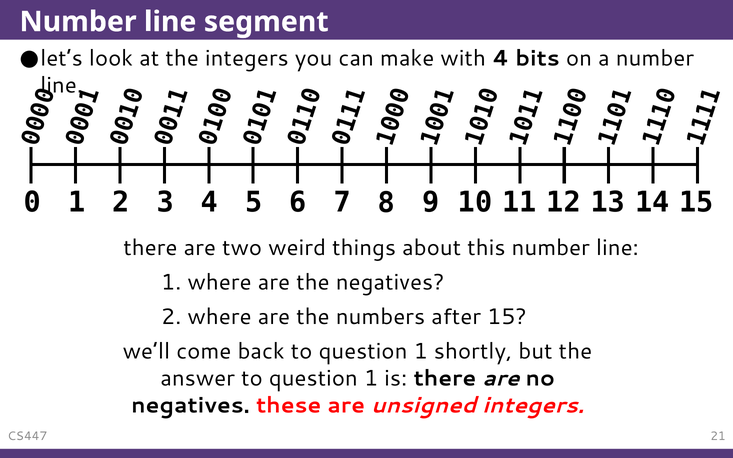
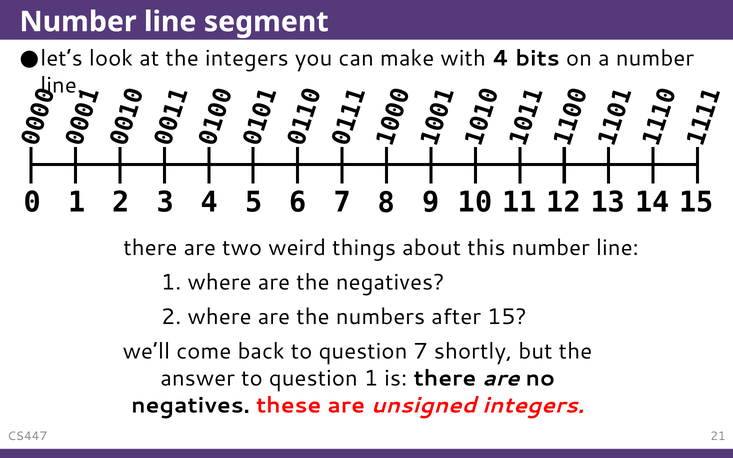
back to question 1: 1 -> 7
